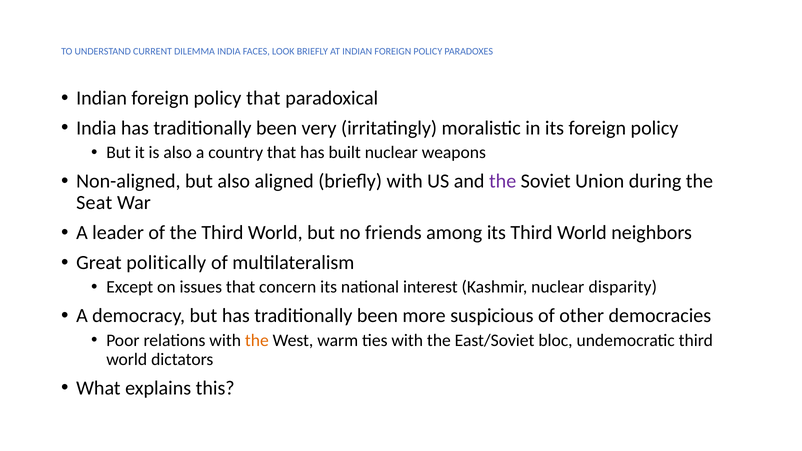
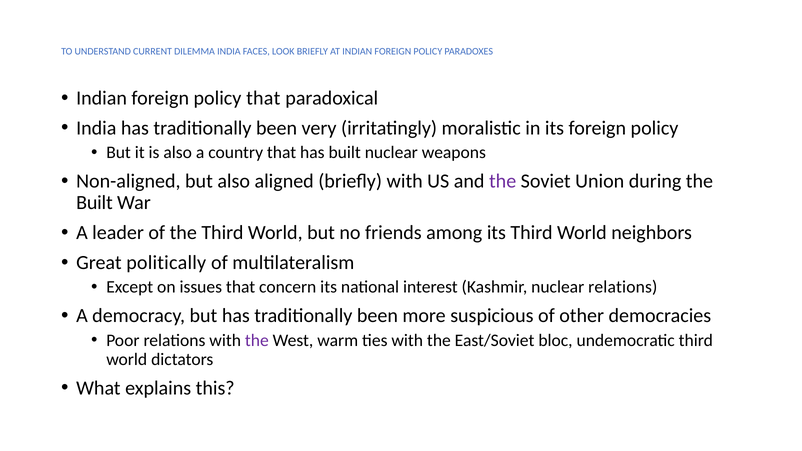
Seat at (94, 203): Seat -> Built
nuclear disparity: disparity -> relations
the at (257, 340) colour: orange -> purple
